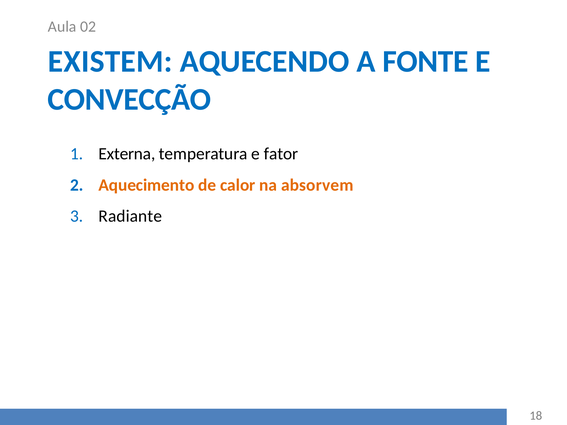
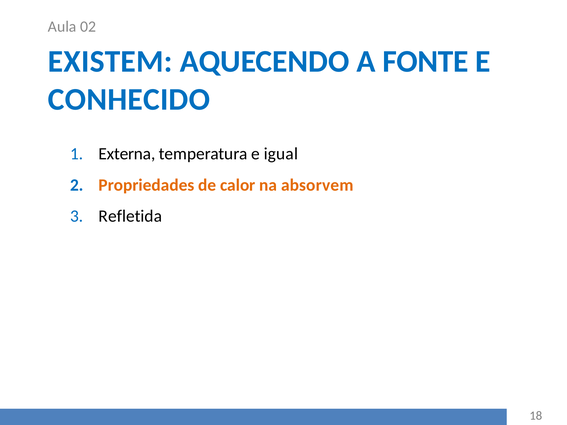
CONVECÇÃO: CONVECÇÃO -> CONHECIDO
fator: fator -> igual
Aquecimento: Aquecimento -> Propriedades
Radiante: Radiante -> Refletida
